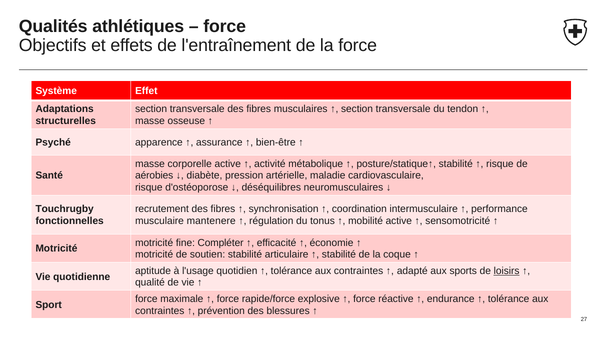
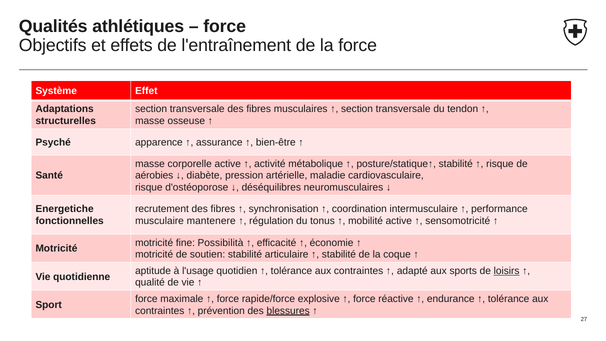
Touchrugby: Touchrugby -> Energetiche
Compléter: Compléter -> Possibilità
blessures underline: none -> present
